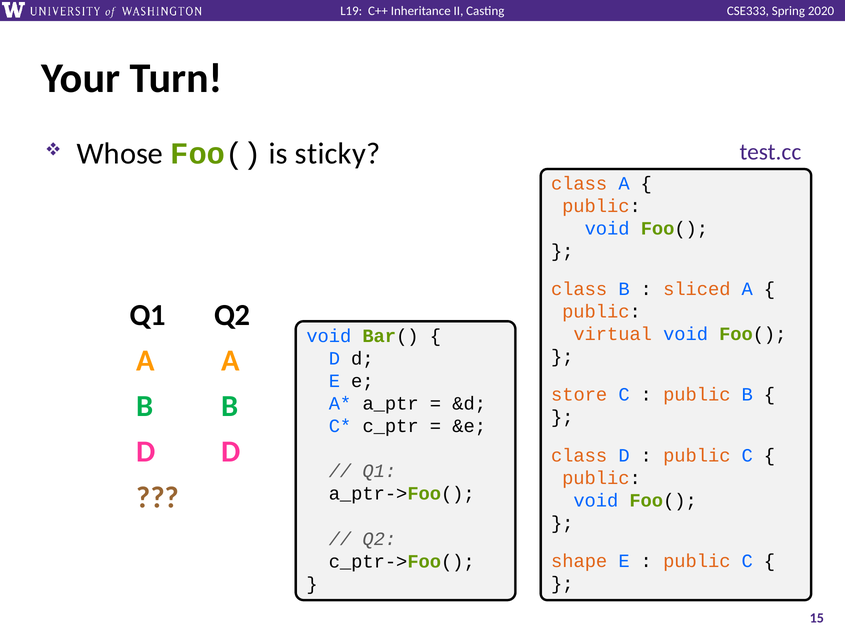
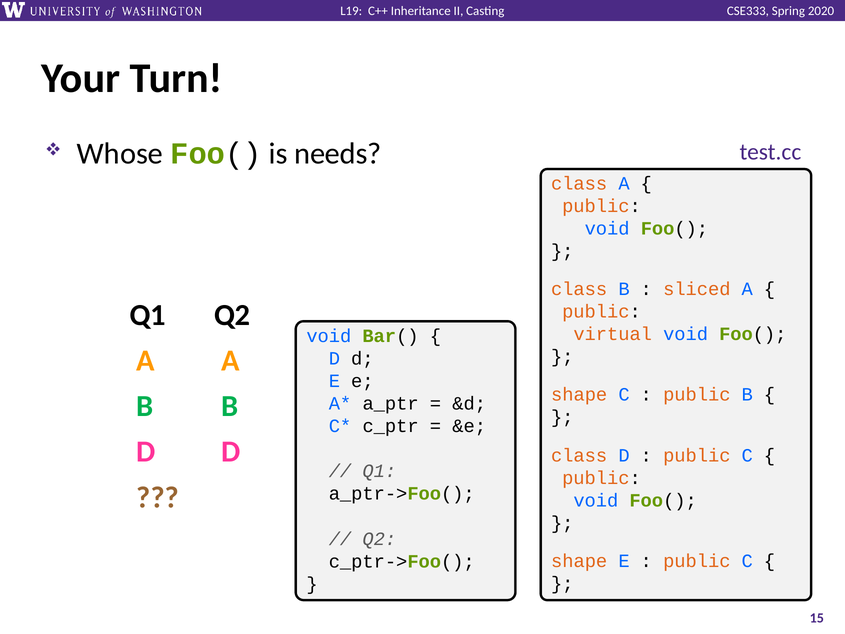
sticky: sticky -> needs
store at (579, 395): store -> shape
